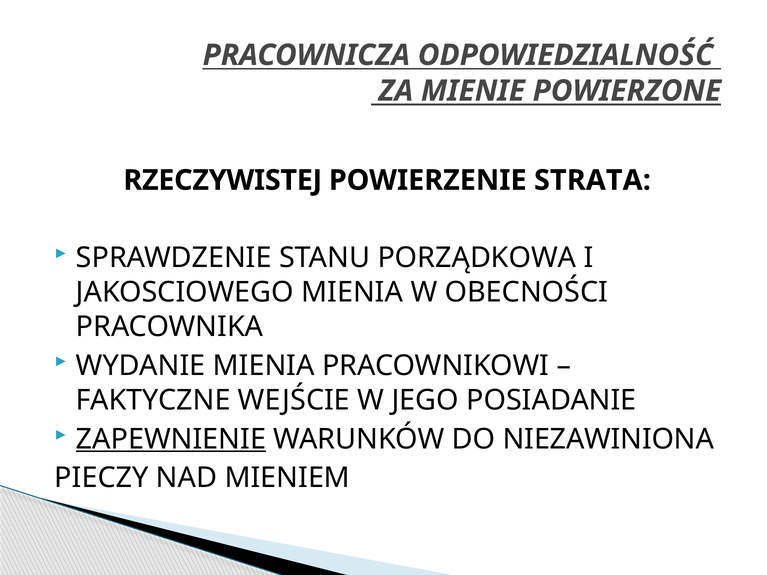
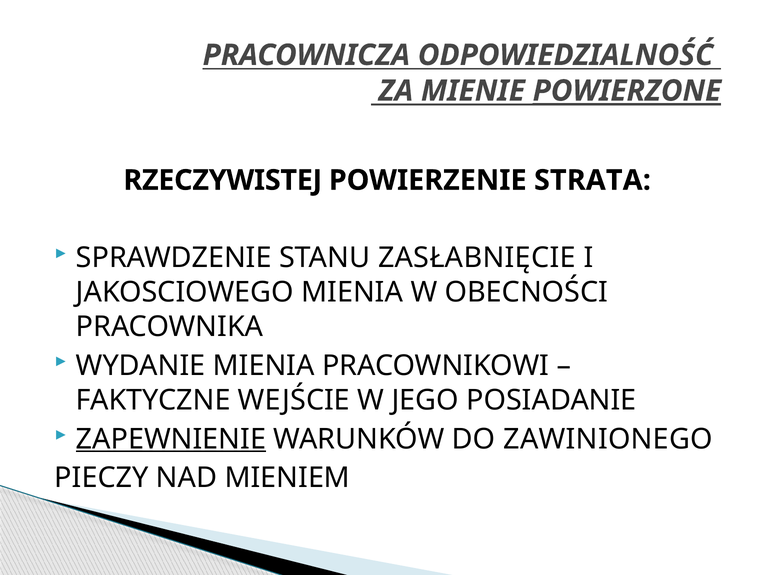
POWIERZONE underline: none -> present
PORZĄDKOWA: PORZĄDKOWA -> ZASŁABNIĘCIE
NIEZAWINIONA: NIEZAWINIONA -> ZAWINIONEGO
